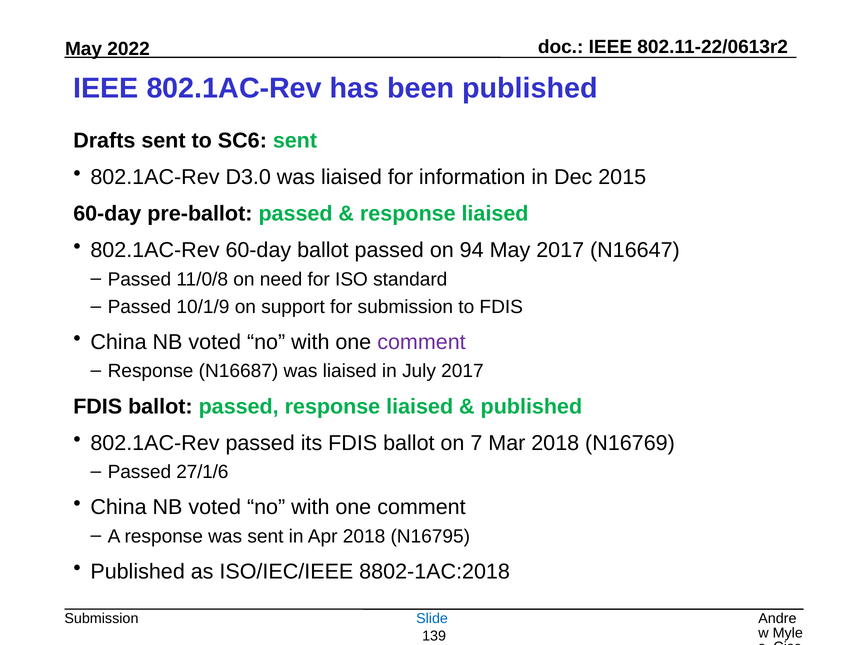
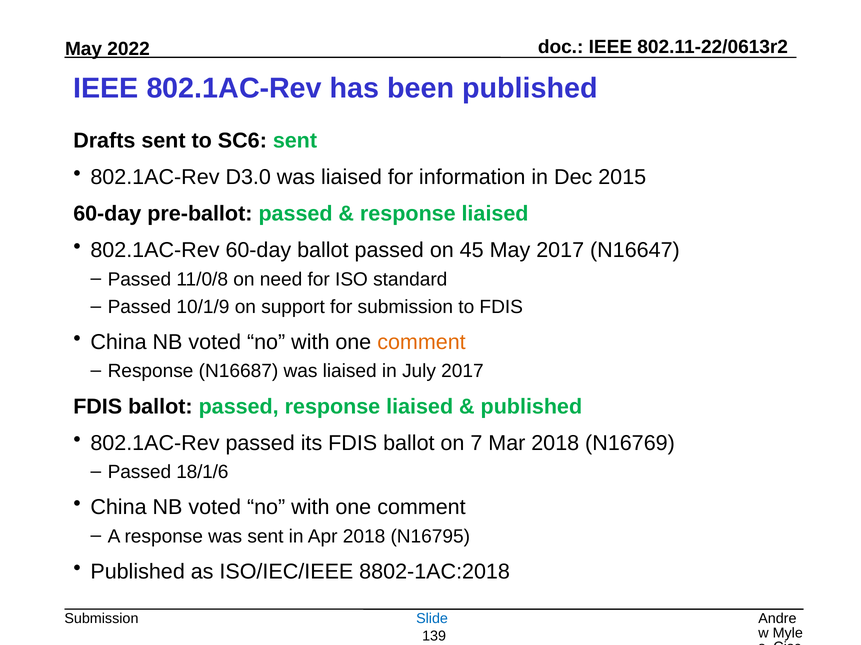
94: 94 -> 45
comment at (421, 343) colour: purple -> orange
27/1/6: 27/1/6 -> 18/1/6
